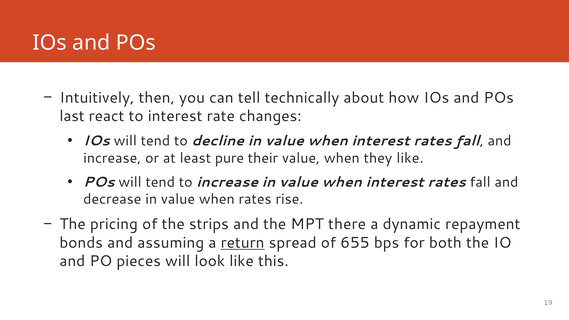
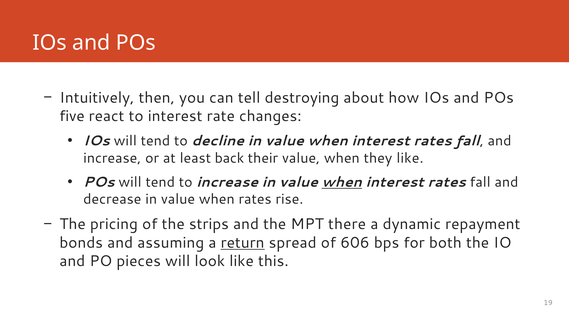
technically: technically -> destroying
last: last -> five
pure: pure -> back
when at (342, 182) underline: none -> present
655: 655 -> 606
